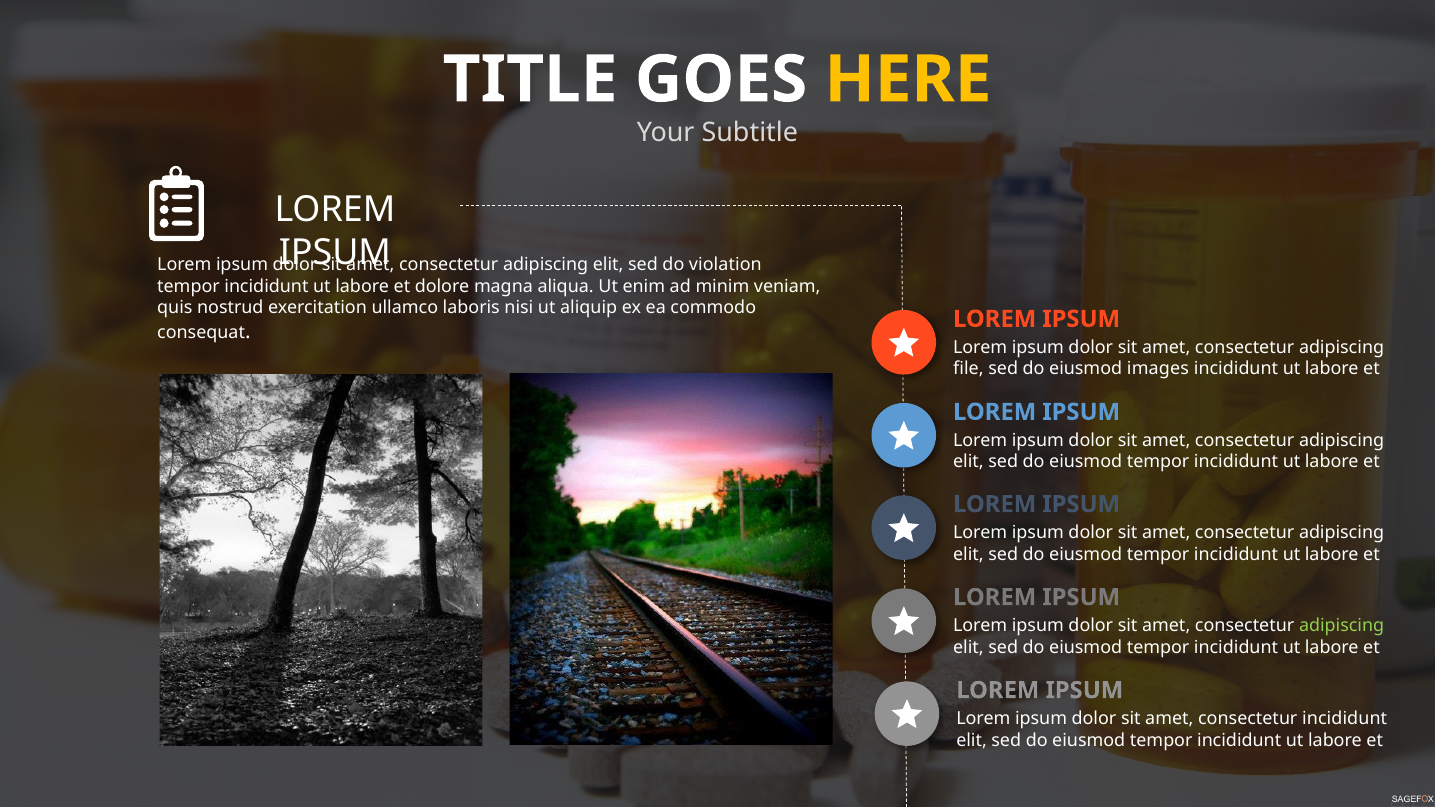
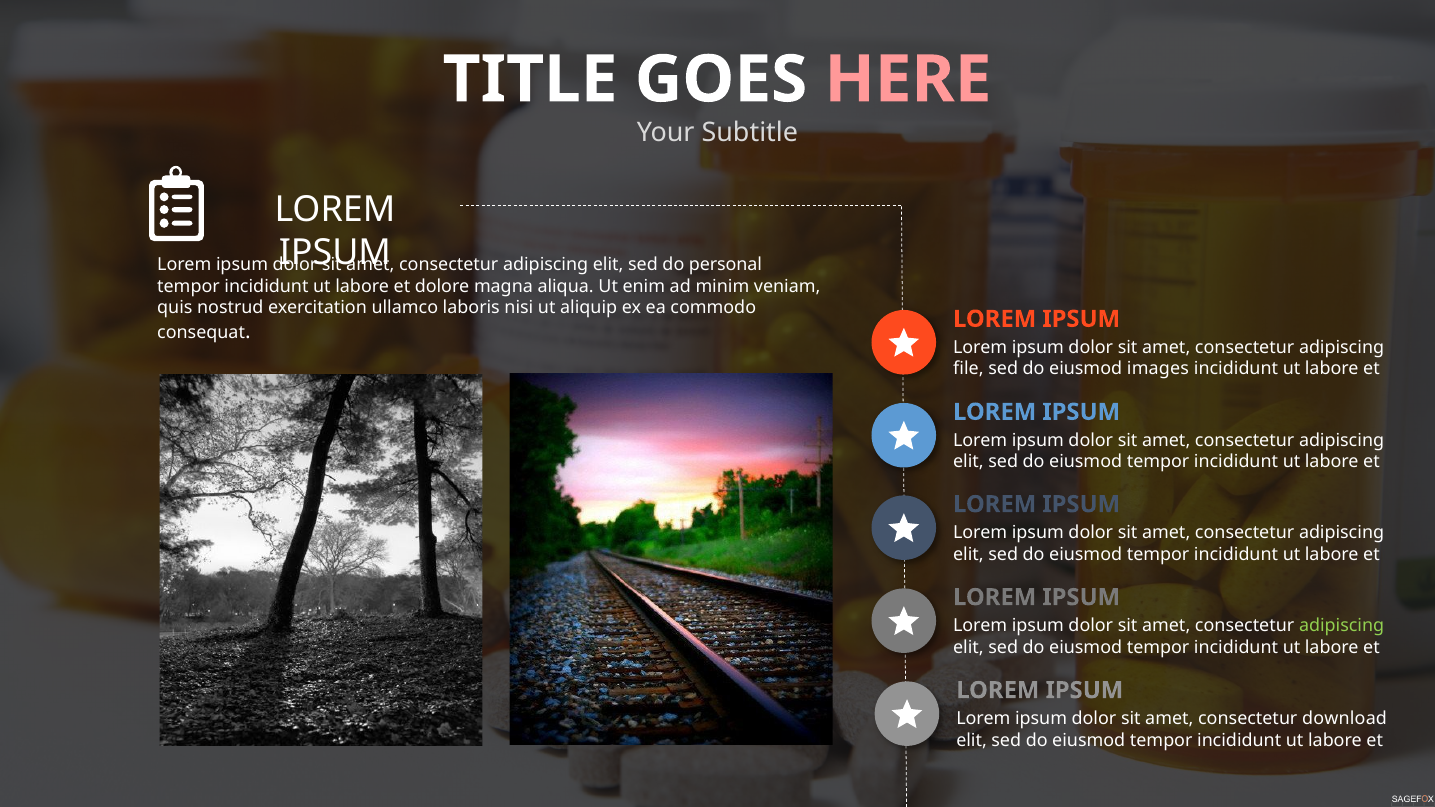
HERE colour: yellow -> pink
violation: violation -> personal
consectetur incididunt: incididunt -> download
